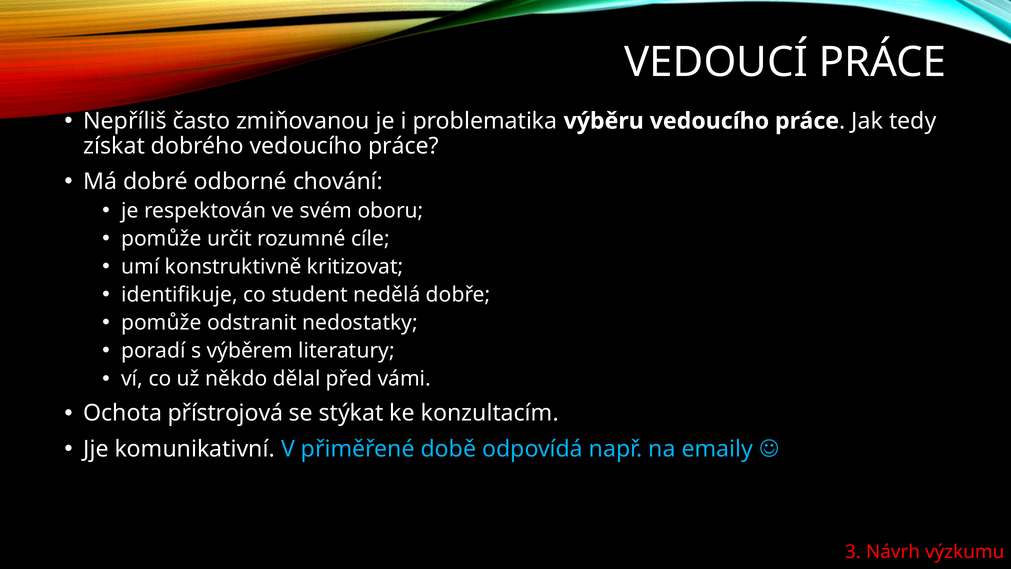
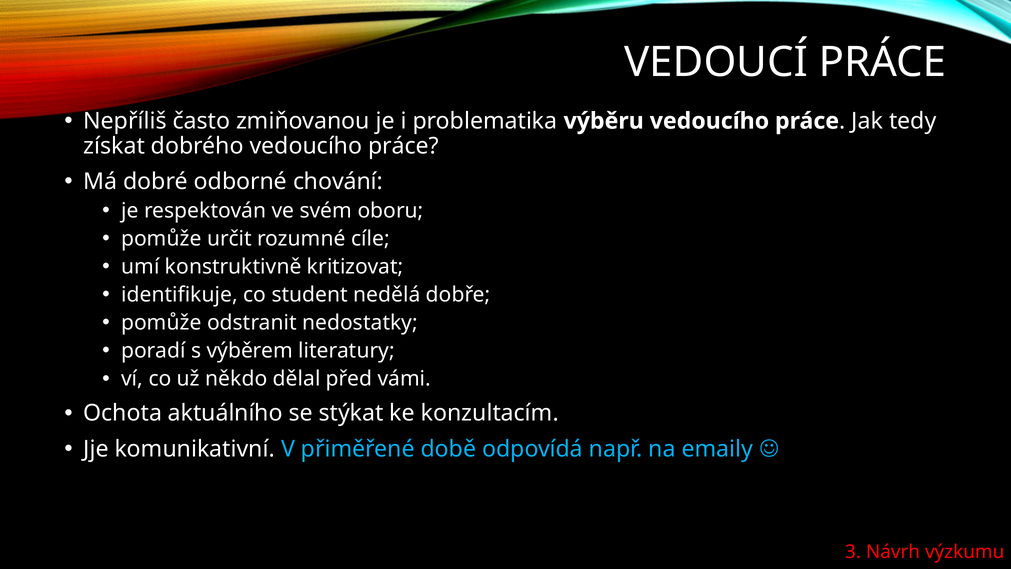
přístrojová: přístrojová -> aktuálního
